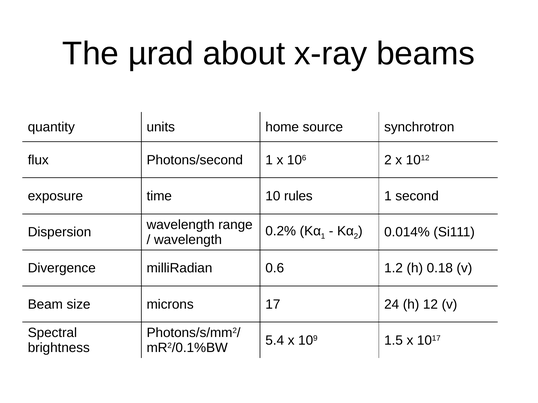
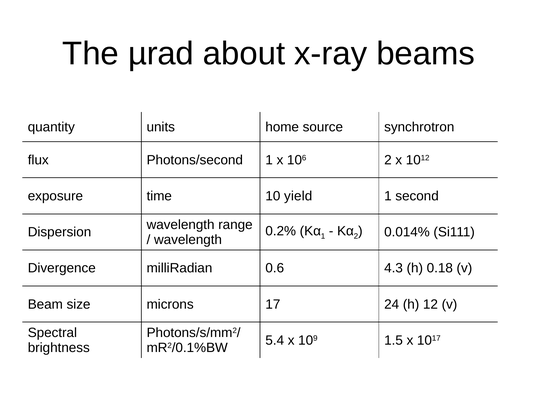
rules: rules -> yield
1.2: 1.2 -> 4.3
